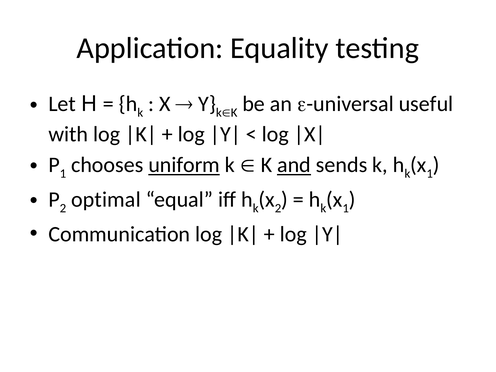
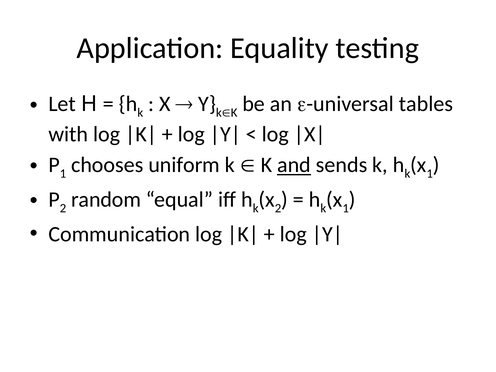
useful: useful -> tables
uniform underline: present -> none
optimal: optimal -> random
